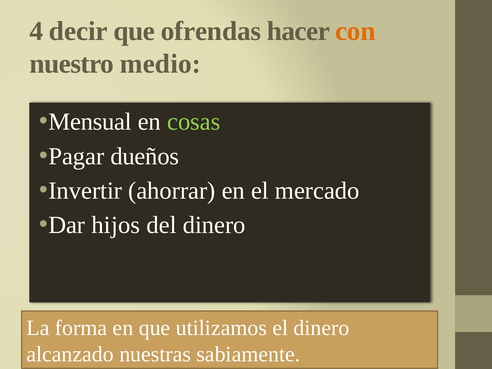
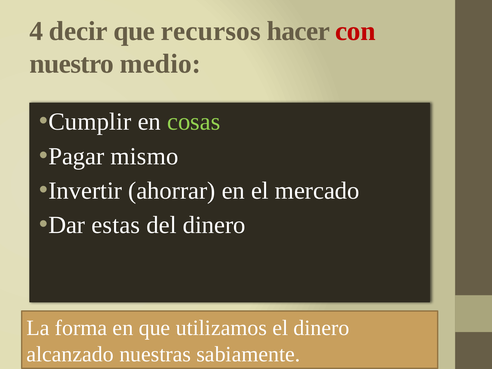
ofrendas: ofrendas -> recursos
con colour: orange -> red
Mensual: Mensual -> Cumplir
dueños: dueños -> mismo
hijos: hijos -> estas
